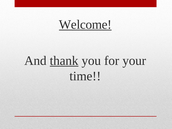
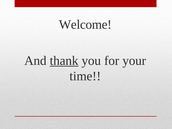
Welcome underline: present -> none
